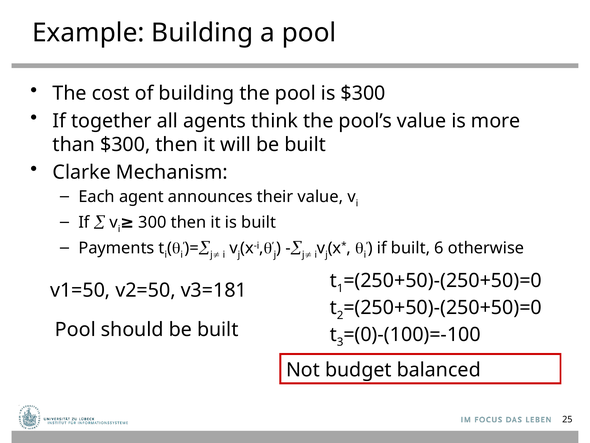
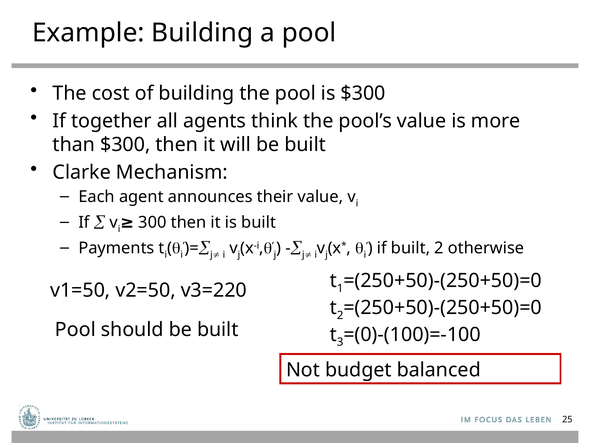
built 6: 6 -> 2
v3=181: v3=181 -> v3=220
